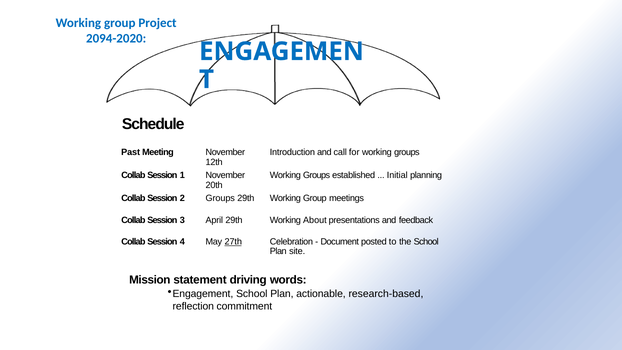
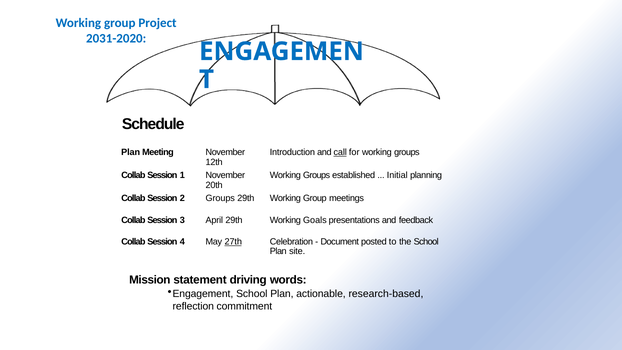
2094-2020: 2094-2020 -> 2031-2020
Past at (131, 152): Past -> Plan
call underline: none -> present
About: About -> Goals
